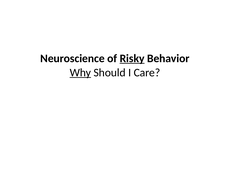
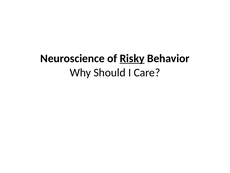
Why underline: present -> none
